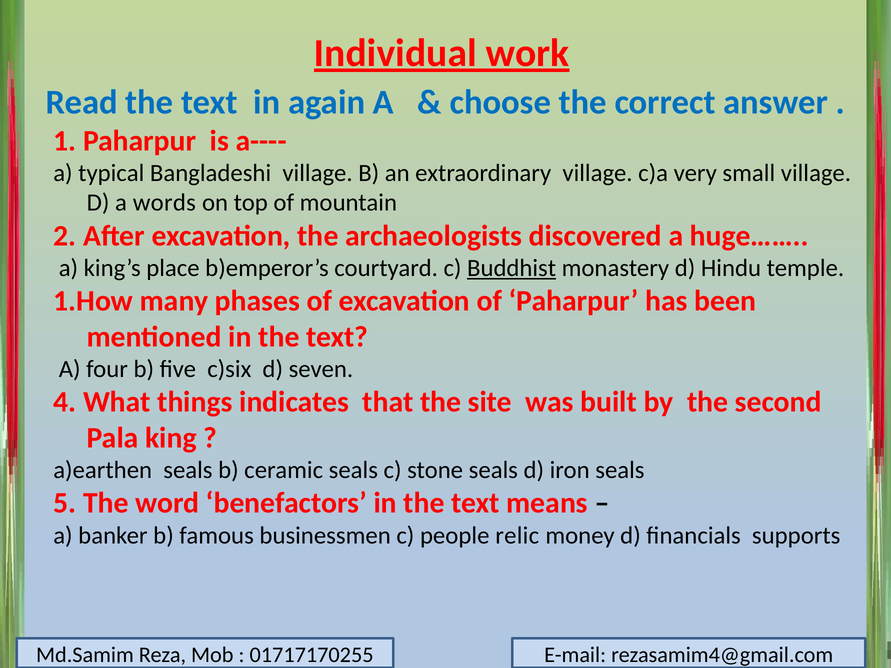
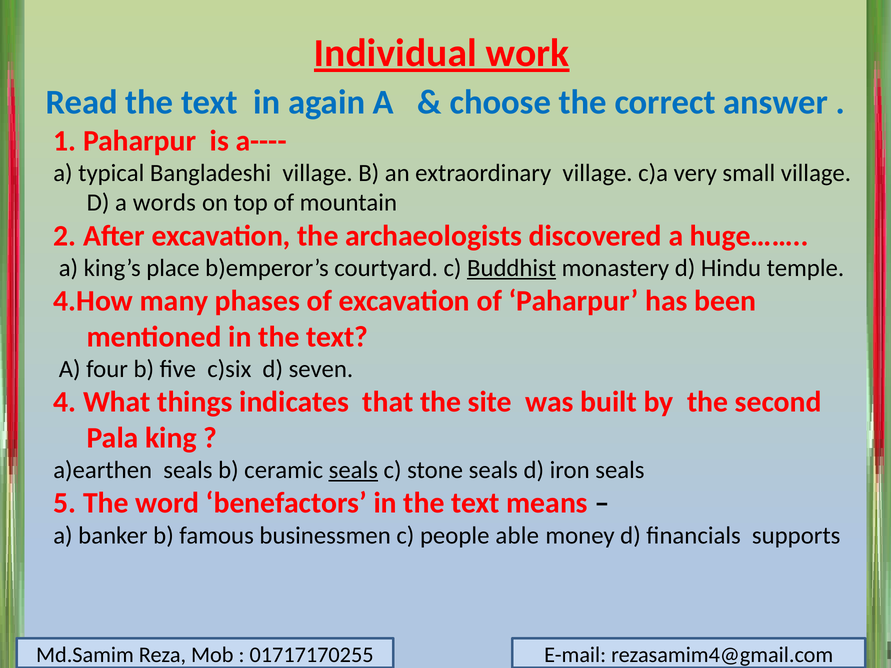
1.How: 1.How -> 4.How
seals at (353, 470) underline: none -> present
relic: relic -> able
